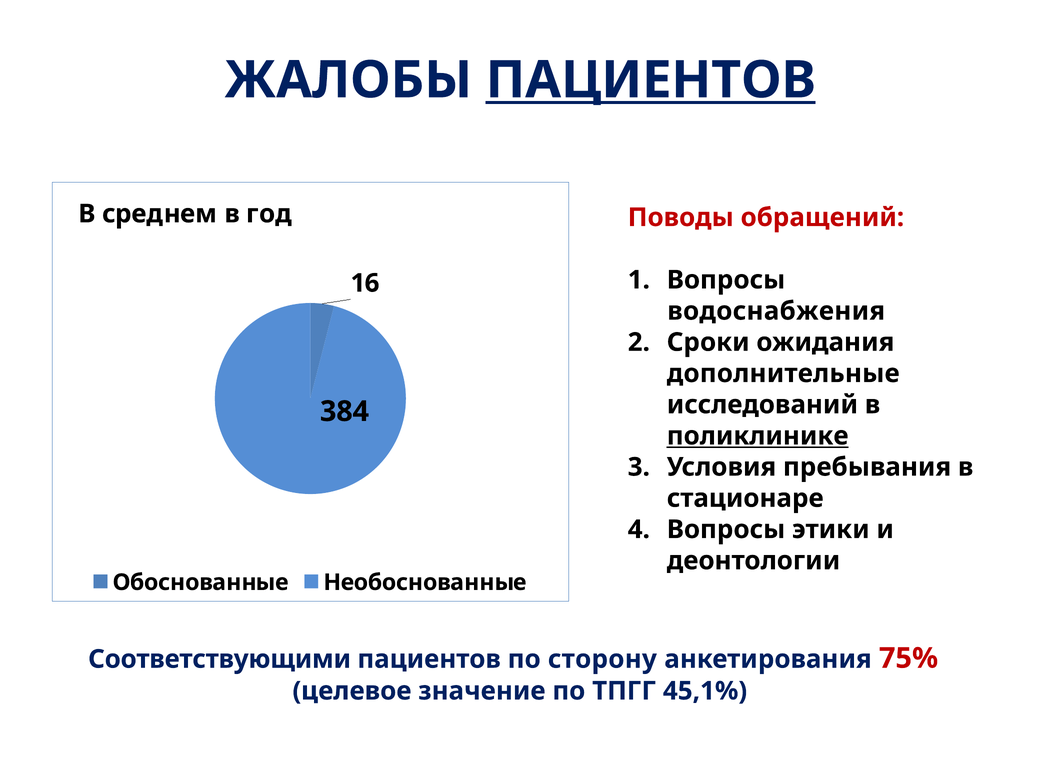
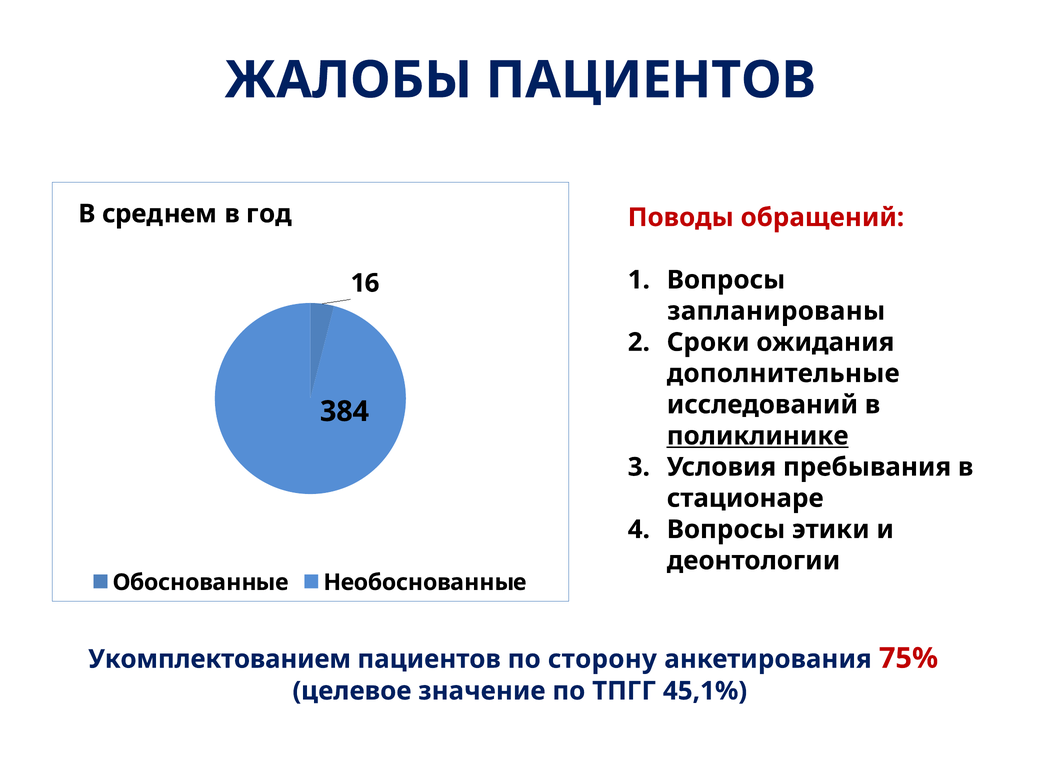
ПАЦИЕНТОВ at (651, 80) underline: present -> none
водоснабжения: водоснабжения -> запланированы
Соответствующими: Соответствующими -> Укомплектованием
